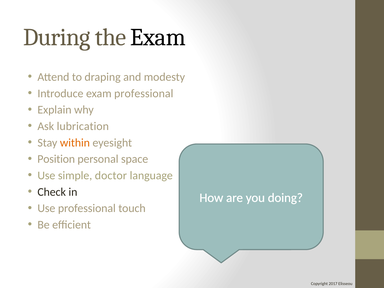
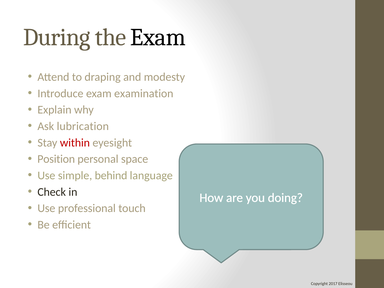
exam professional: professional -> examination
within colour: orange -> red
doctor: doctor -> behind
